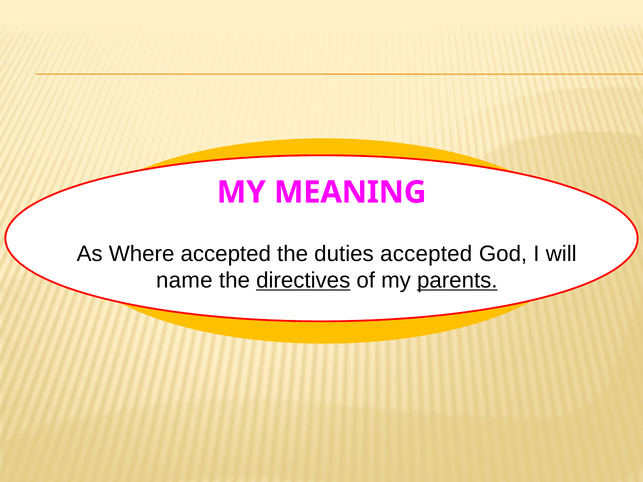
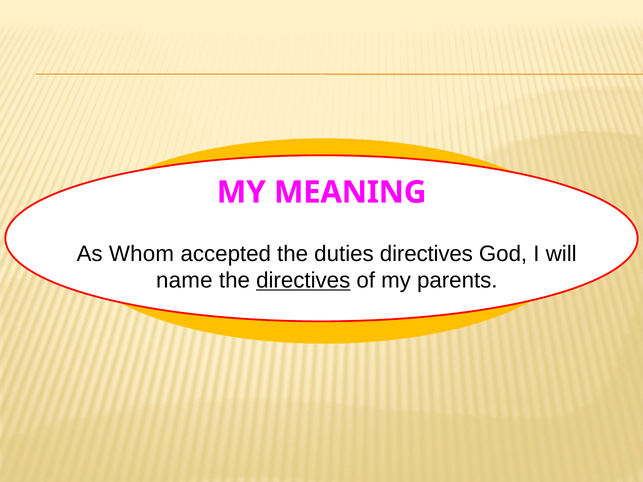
Where: Where -> Whom
duties accepted: accepted -> directives
parents underline: present -> none
